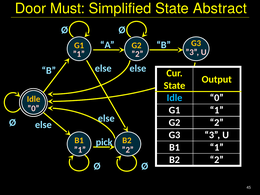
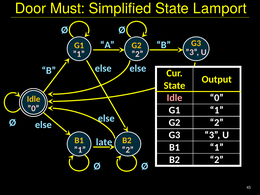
Abstract: Abstract -> Lamport
Idle at (174, 98) colour: light blue -> pink
pick: pick -> late
